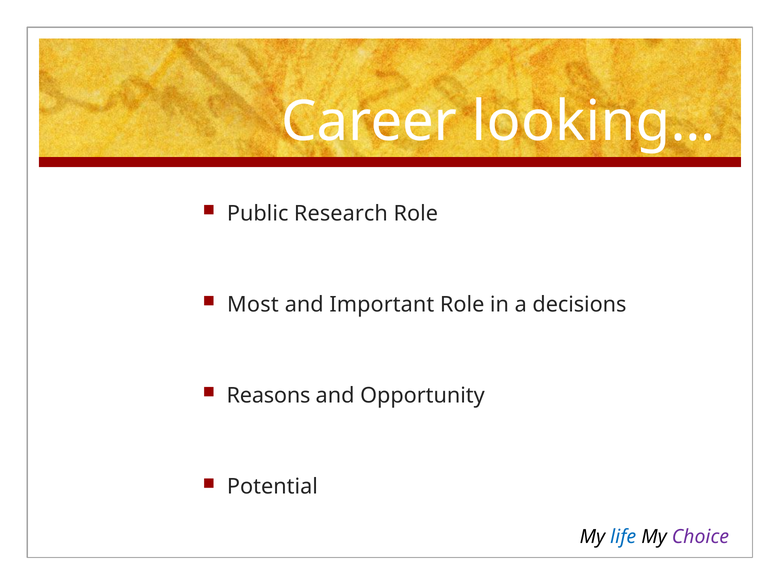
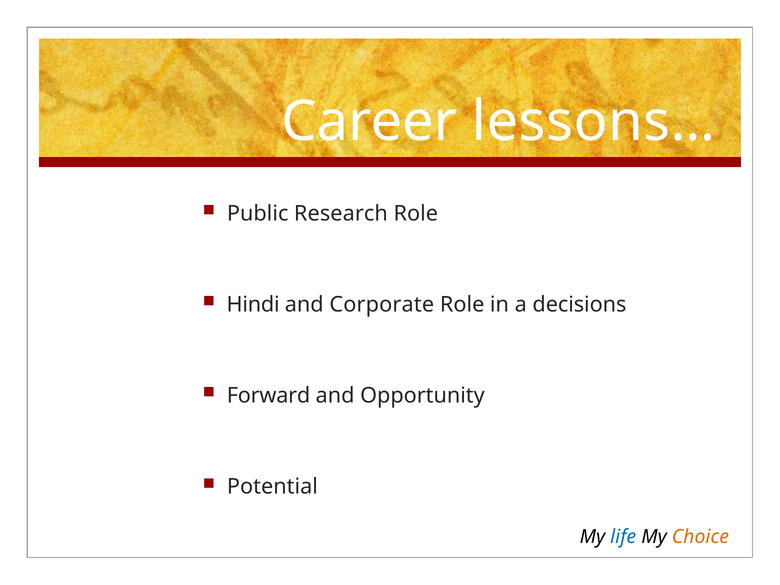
looking…: looking… -> lessons…
Most: Most -> Hindi
Important: Important -> Corporate
Reasons: Reasons -> Forward
Choice colour: purple -> orange
